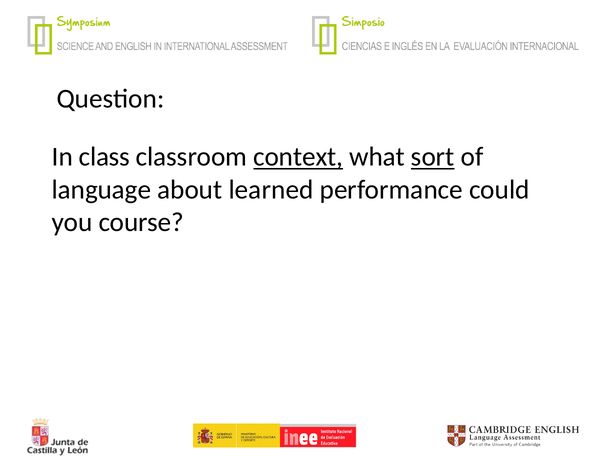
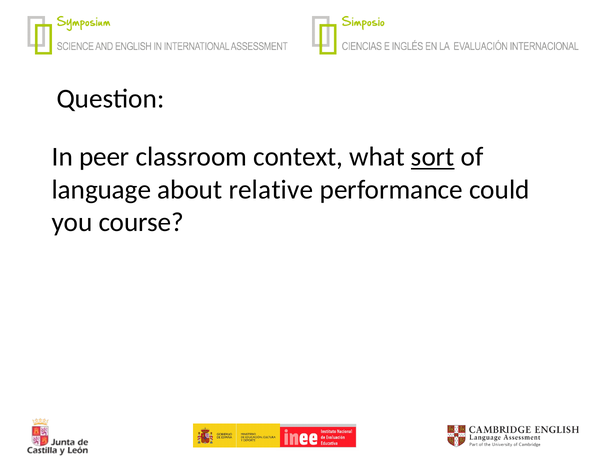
class: class -> peer
context underline: present -> none
learned: learned -> relative
